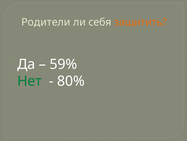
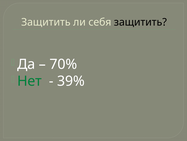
Родители at (46, 22): Родители -> Защитить
защитить at (140, 22) colour: orange -> black
59%: 59% -> 70%
80%: 80% -> 39%
